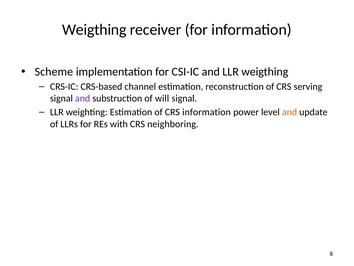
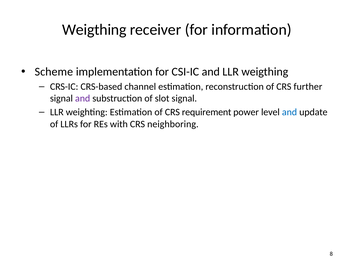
serving: serving -> further
will: will -> slot
CRS information: information -> requirement
and at (289, 112) colour: orange -> blue
